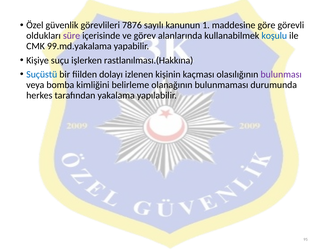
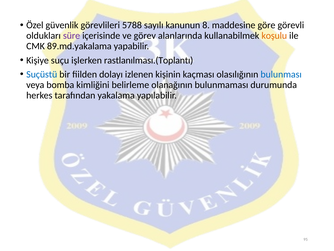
7876: 7876 -> 5788
1: 1 -> 8
koşulu colour: blue -> orange
99.md.yakalama: 99.md.yakalama -> 89.md.yakalama
rastlanılması.(Hakkına: rastlanılması.(Hakkına -> rastlanılması.(Toplantı
bulunması colour: purple -> blue
